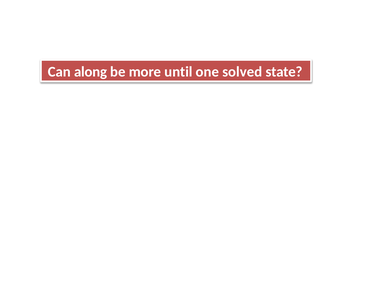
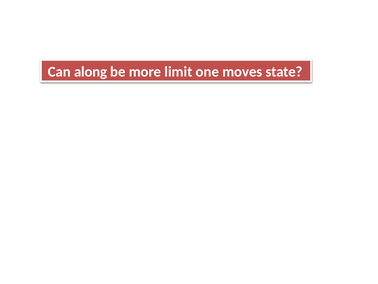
until: until -> limit
solved: solved -> moves
